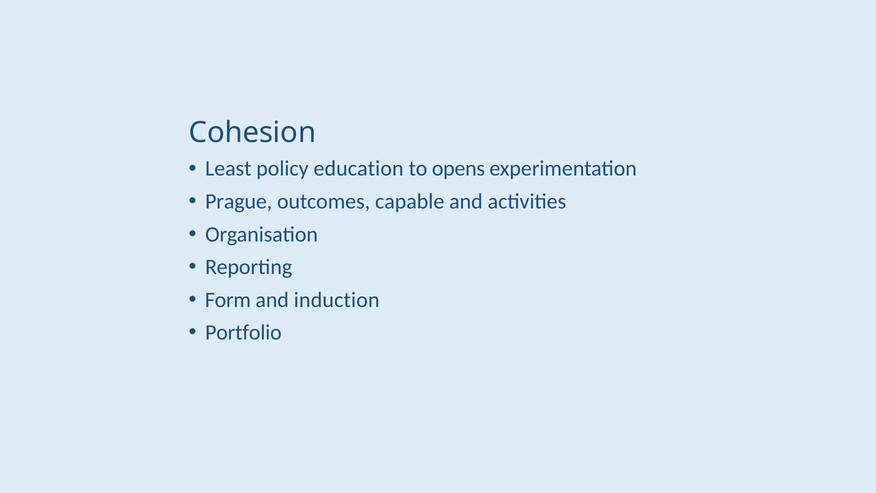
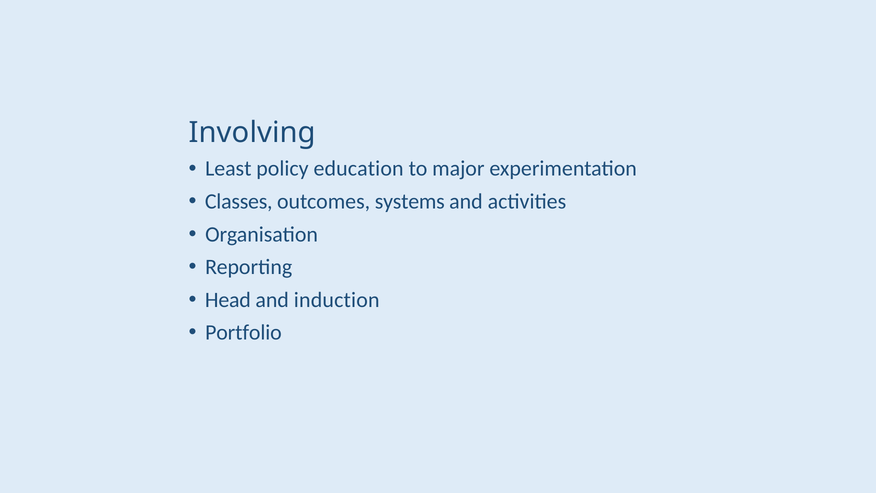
Cohesion: Cohesion -> Involving
opens: opens -> major
Prague: Prague -> Classes
capable: capable -> systems
Form: Form -> Head
